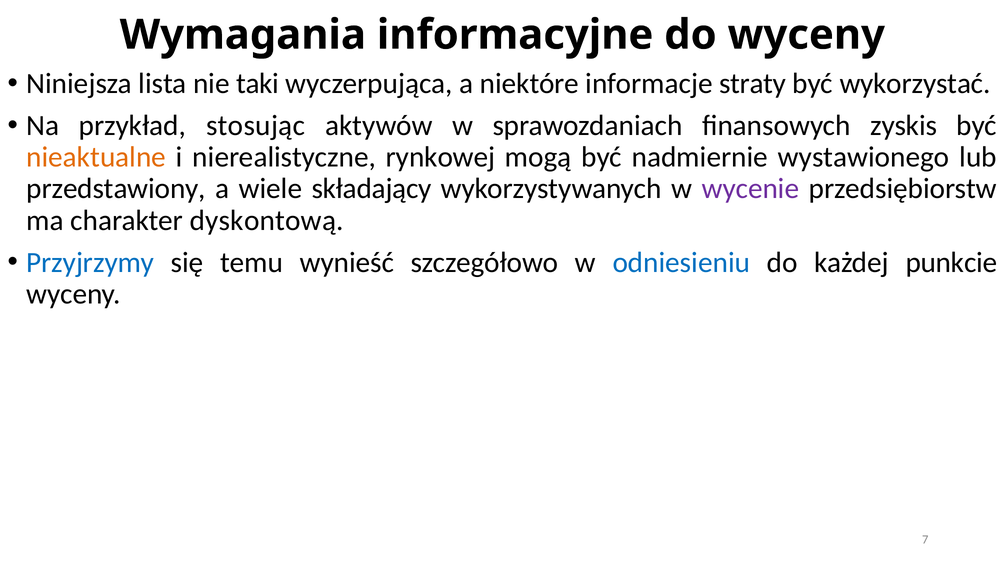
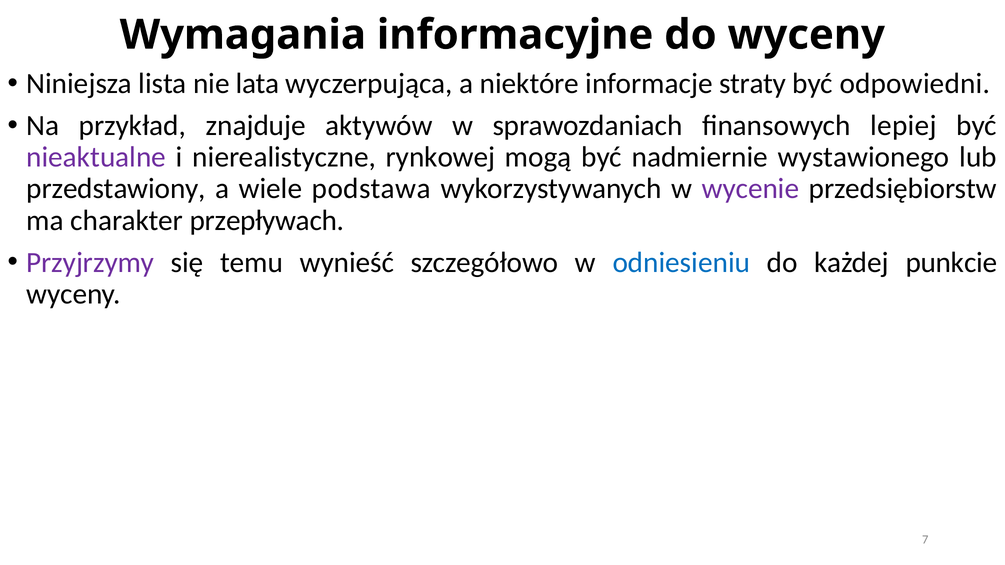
taki: taki -> lata
wykorzystać: wykorzystać -> odpowiedni
stosując: stosując -> znajduje
zyskis: zyskis -> lepiej
nieaktualne colour: orange -> purple
składający: składający -> podstawa
dyskontową: dyskontową -> przepływach
Przyjrzymy colour: blue -> purple
